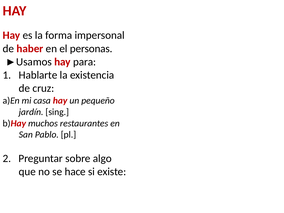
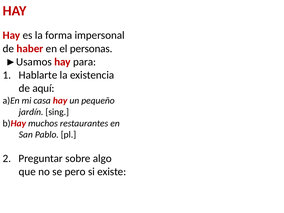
cruz: cruz -> aquí
hace: hace -> pero
